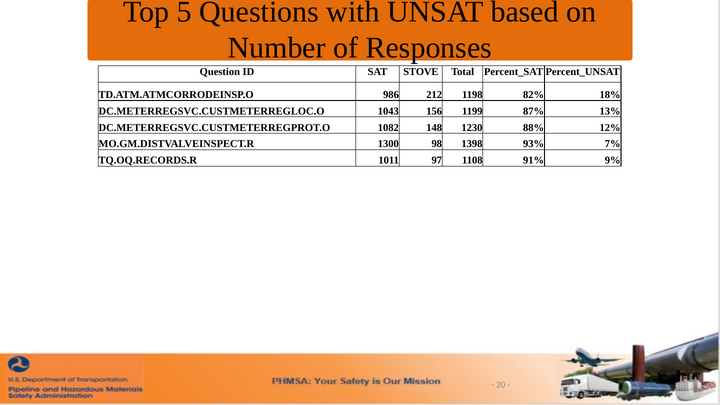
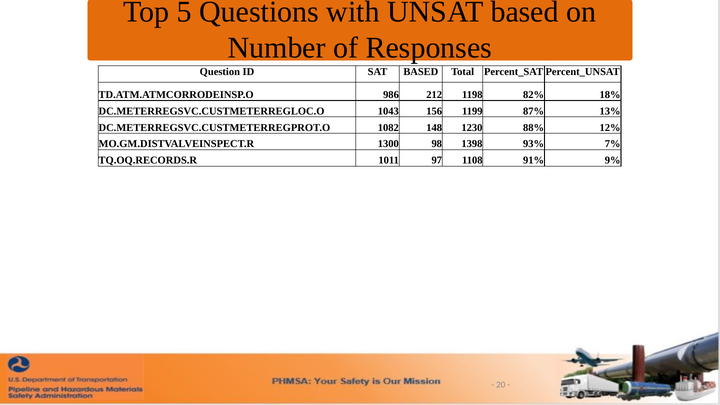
SAT STOVE: STOVE -> BASED
